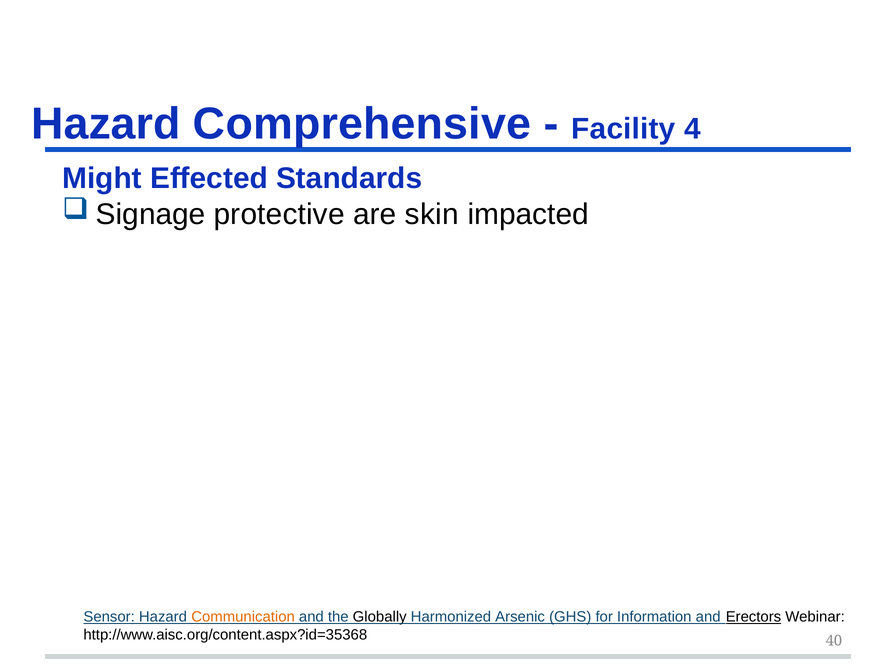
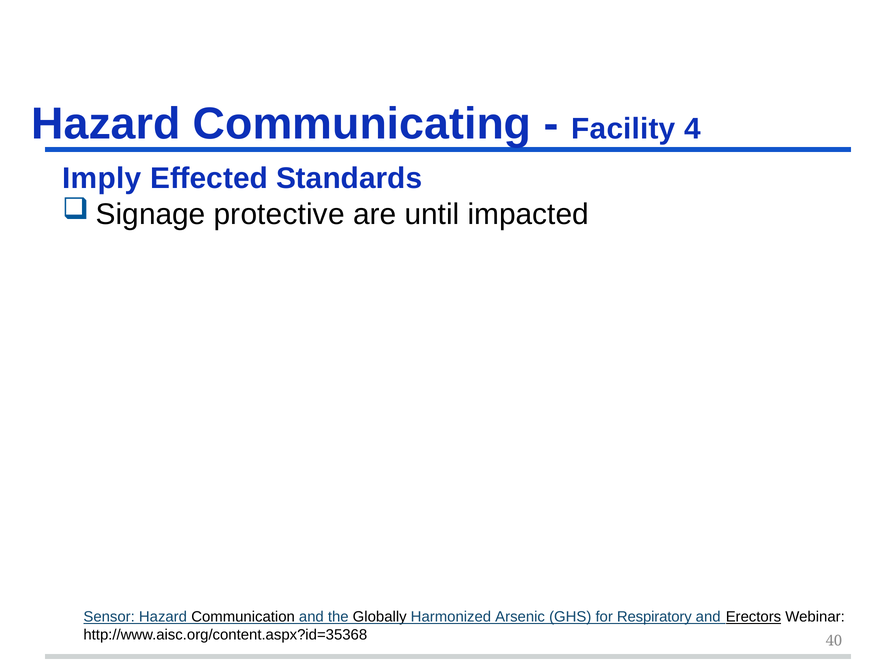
Comprehensive: Comprehensive -> Communicating
Might: Might -> Imply
skin: skin -> until
Communication colour: orange -> black
Information: Information -> Respiratory
